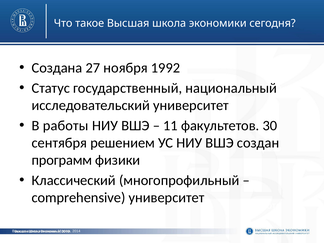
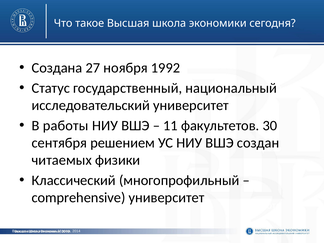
программ: программ -> читаемых
